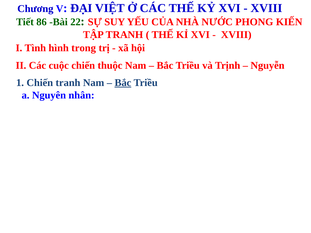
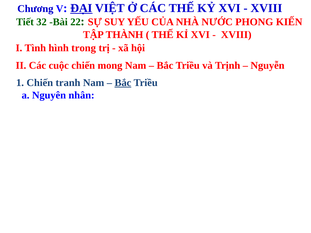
ĐẠI underline: none -> present
86: 86 -> 32
TẬP TRANH: TRANH -> THÀNH
thuộc: thuộc -> mong
